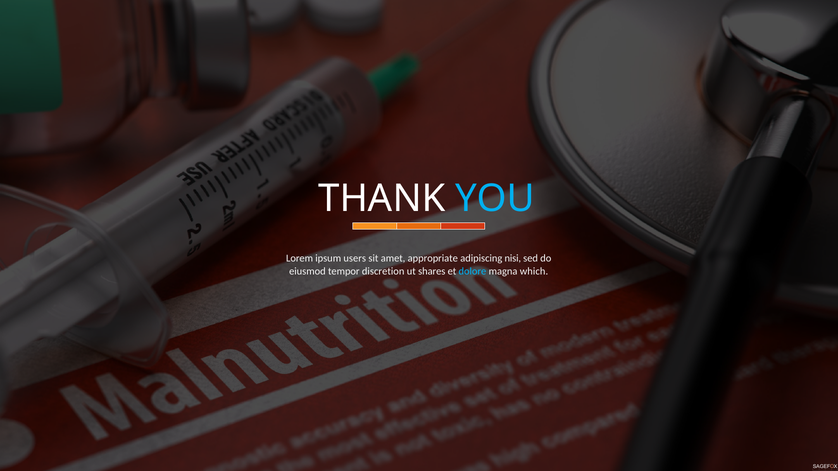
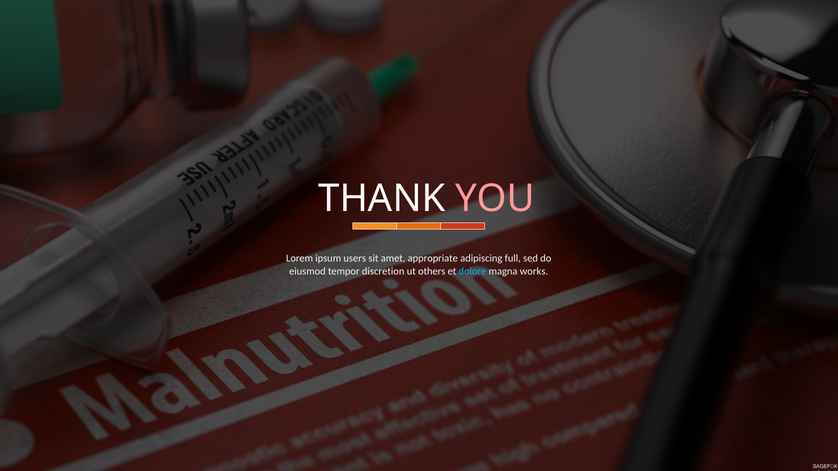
YOU colour: light blue -> pink
nisi: nisi -> full
shares: shares -> others
which: which -> works
